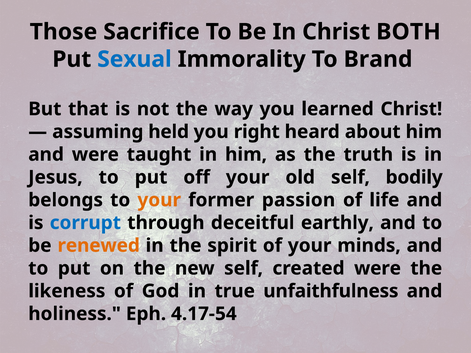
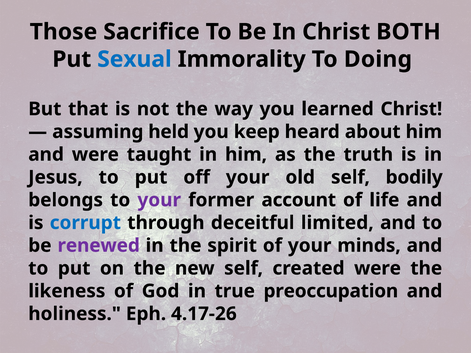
Brand: Brand -> Doing
right: right -> keep
your at (159, 200) colour: orange -> purple
passion: passion -> account
earthly: earthly -> limited
renewed colour: orange -> purple
unfaithfulness: unfaithfulness -> preoccupation
4.17-54: 4.17-54 -> 4.17-26
